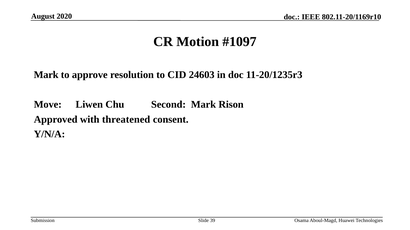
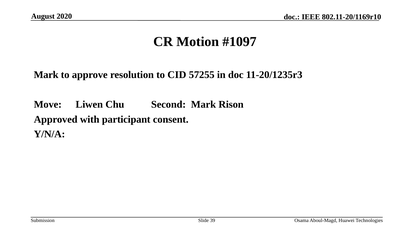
24603: 24603 -> 57255
threatened: threatened -> participant
